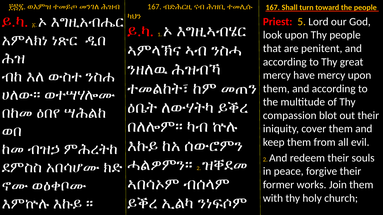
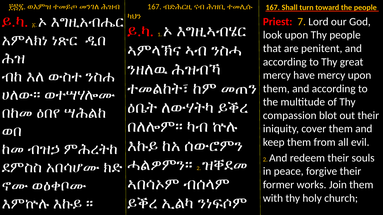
5: 5 -> 7
